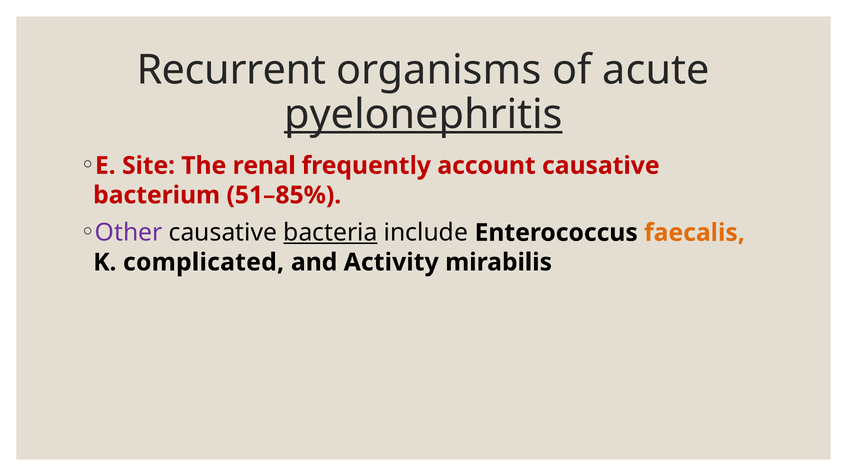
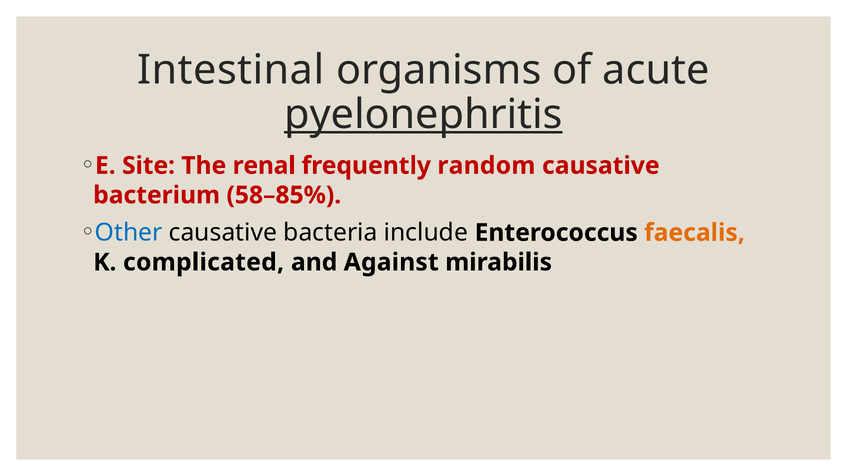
Recurrent: Recurrent -> Intestinal
account: account -> random
51–85%: 51–85% -> 58–85%
Other colour: purple -> blue
bacteria underline: present -> none
Activity: Activity -> Against
